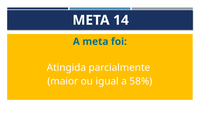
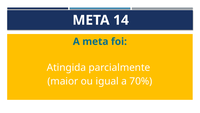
58%: 58% -> 70%
